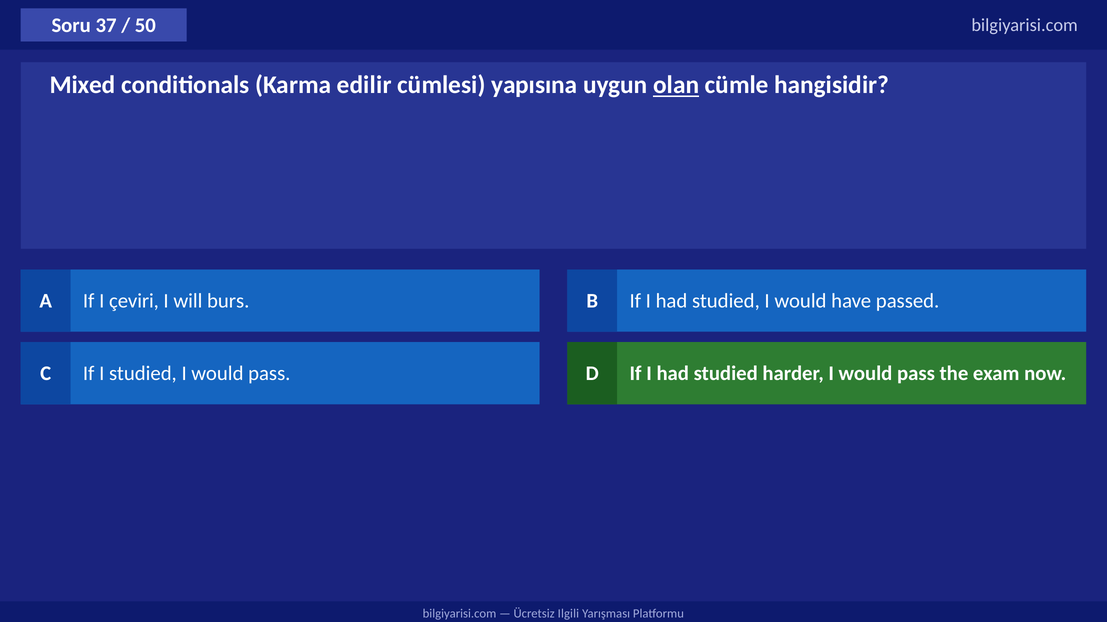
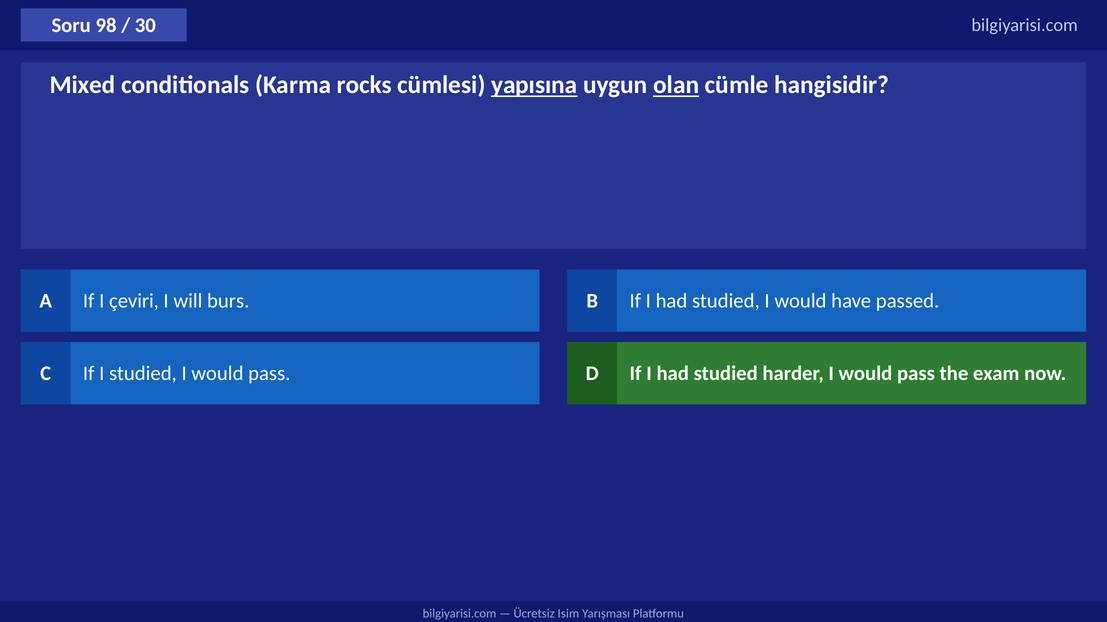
37: 37 -> 98
50: 50 -> 30
edilir: edilir -> rocks
yapısına underline: none -> present
Ilgili: Ilgili -> Isim
